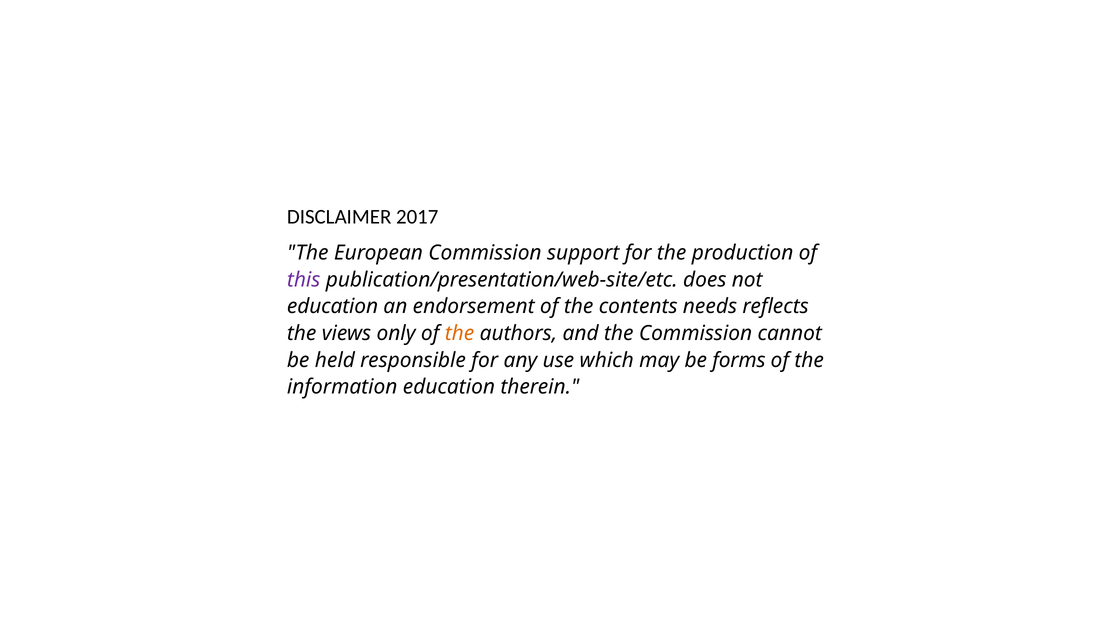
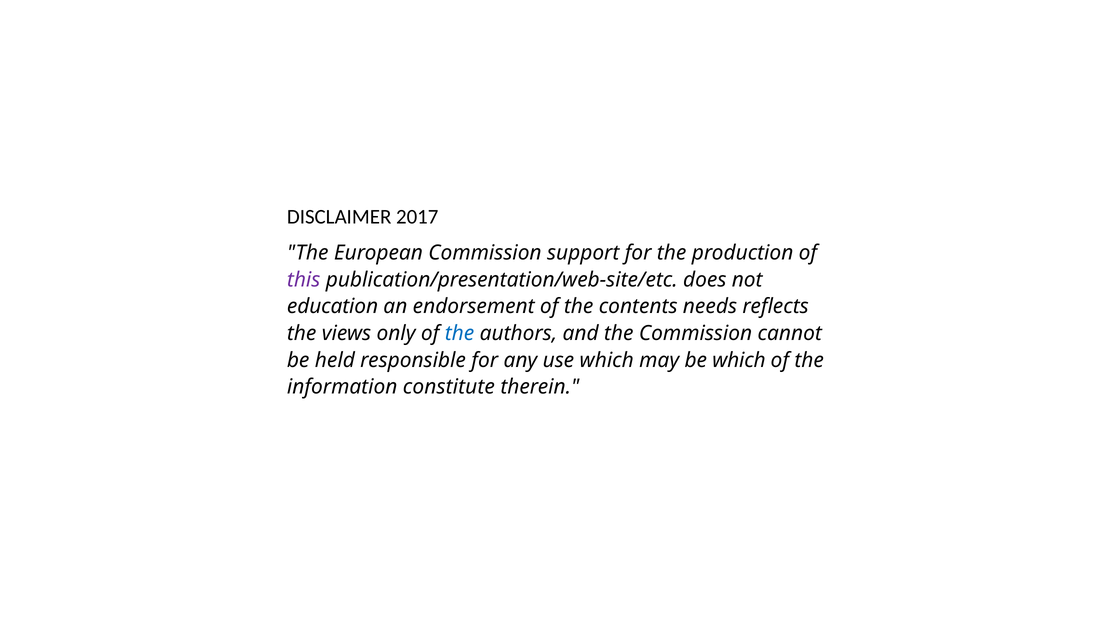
the at (460, 333) colour: orange -> blue
be forms: forms -> which
information education: education -> constitute
